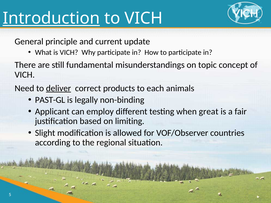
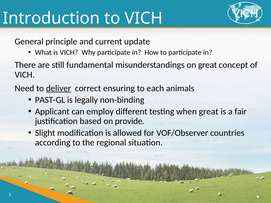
Introduction underline: present -> none
on topic: topic -> great
products: products -> ensuring
limiting: limiting -> provide
